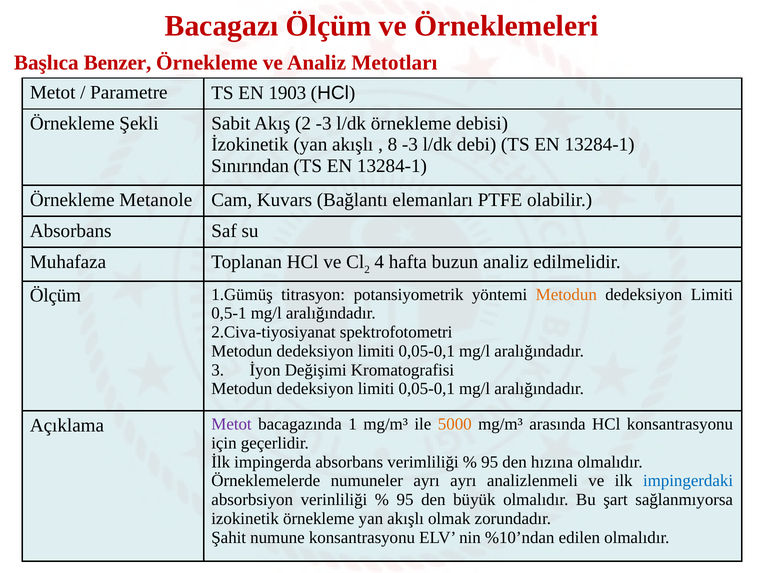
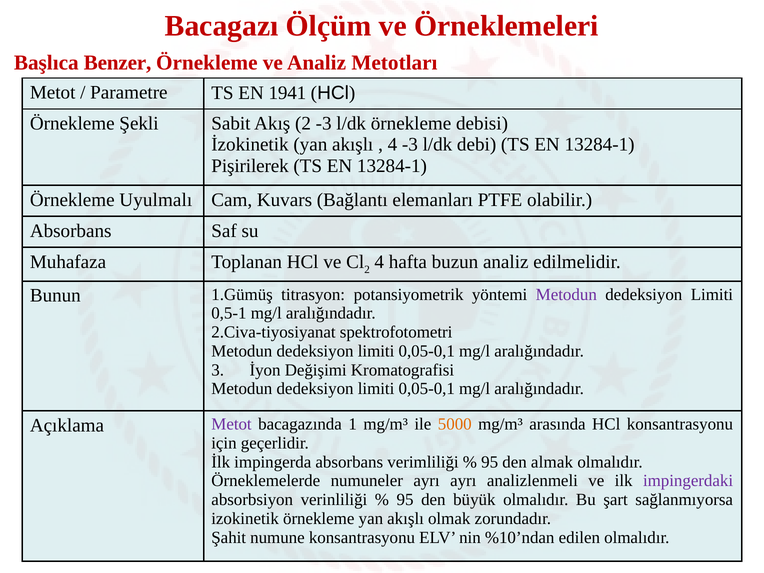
1903: 1903 -> 1941
8 at (392, 145): 8 -> 4
Sınırından: Sınırından -> Pişirilerek
Metanole: Metanole -> Uyulmalı
Ölçüm at (55, 296): Ölçüm -> Bunun
Metodun at (566, 294) colour: orange -> purple
hızına: hızına -> almak
impingerdaki colour: blue -> purple
